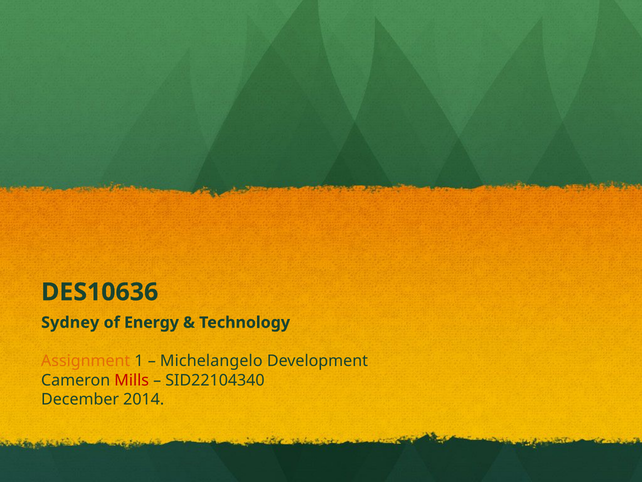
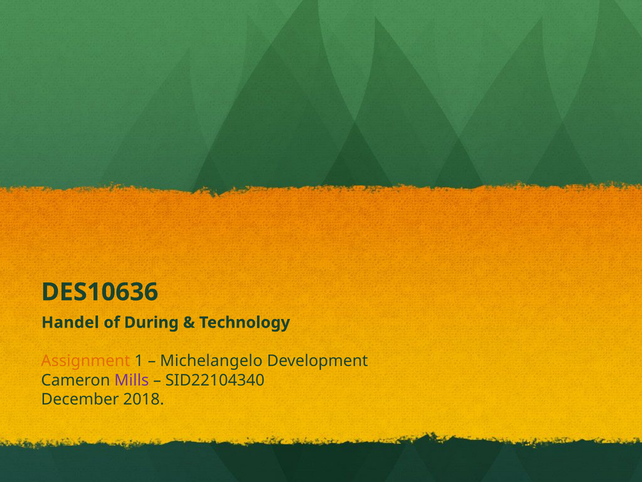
Sydney: Sydney -> Handel
Energy: Energy -> During
Mills colour: red -> purple
2014: 2014 -> 2018
